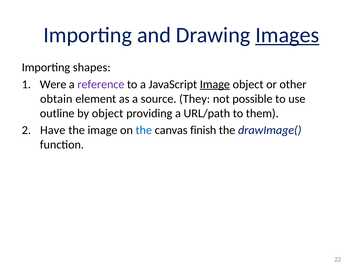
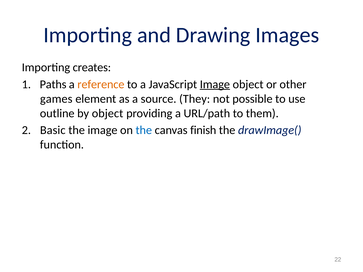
Images underline: present -> none
shapes: shapes -> creates
Were: Were -> Paths
reference colour: purple -> orange
obtain: obtain -> games
Have: Have -> Basic
